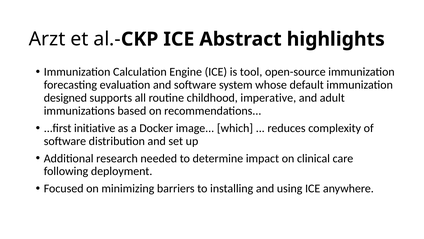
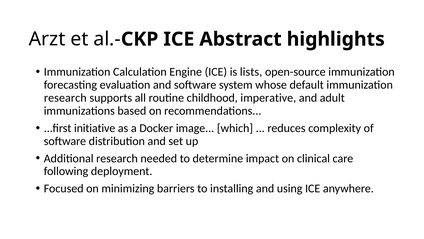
tool: tool -> lists
designed at (65, 98): designed -> research
